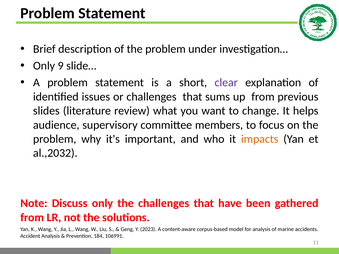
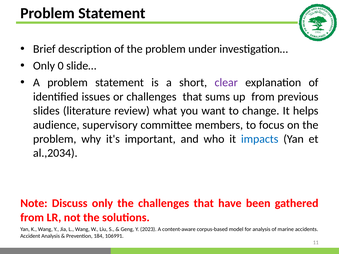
9: 9 -> 0
impacts colour: orange -> blue
al.,2032: al.,2032 -> al.,2034
